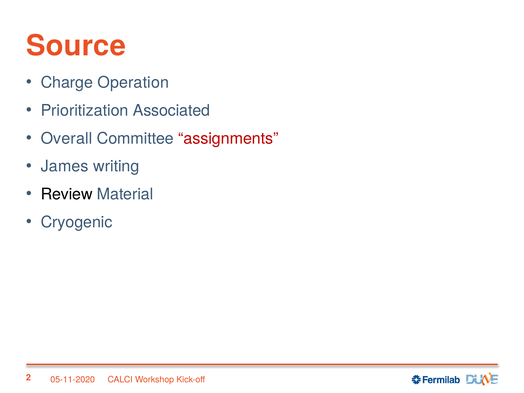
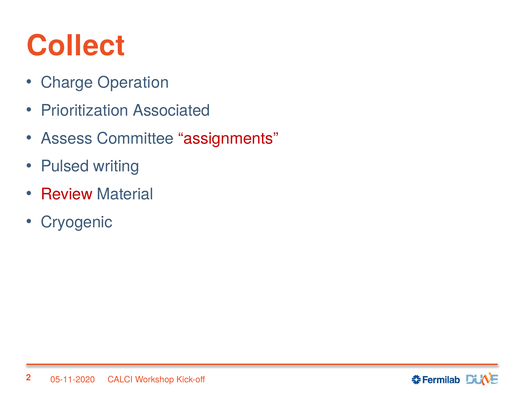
Source: Source -> Collect
Overall: Overall -> Assess
James: James -> Pulsed
Review colour: black -> red
